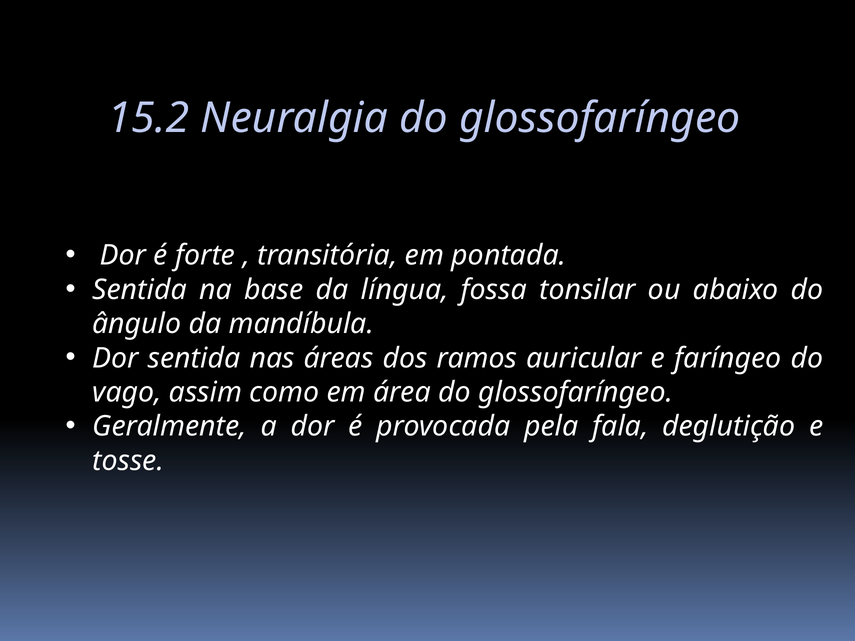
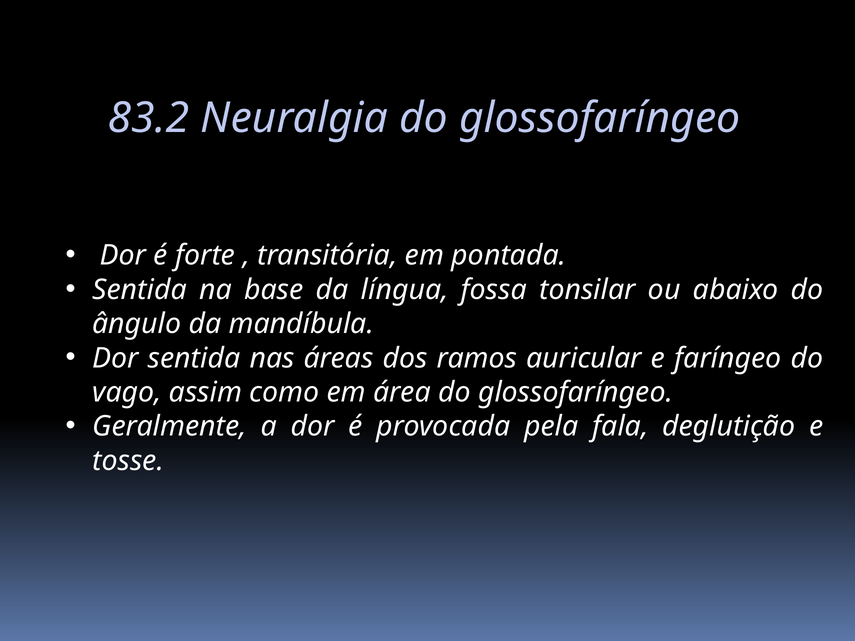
15.2: 15.2 -> 83.2
